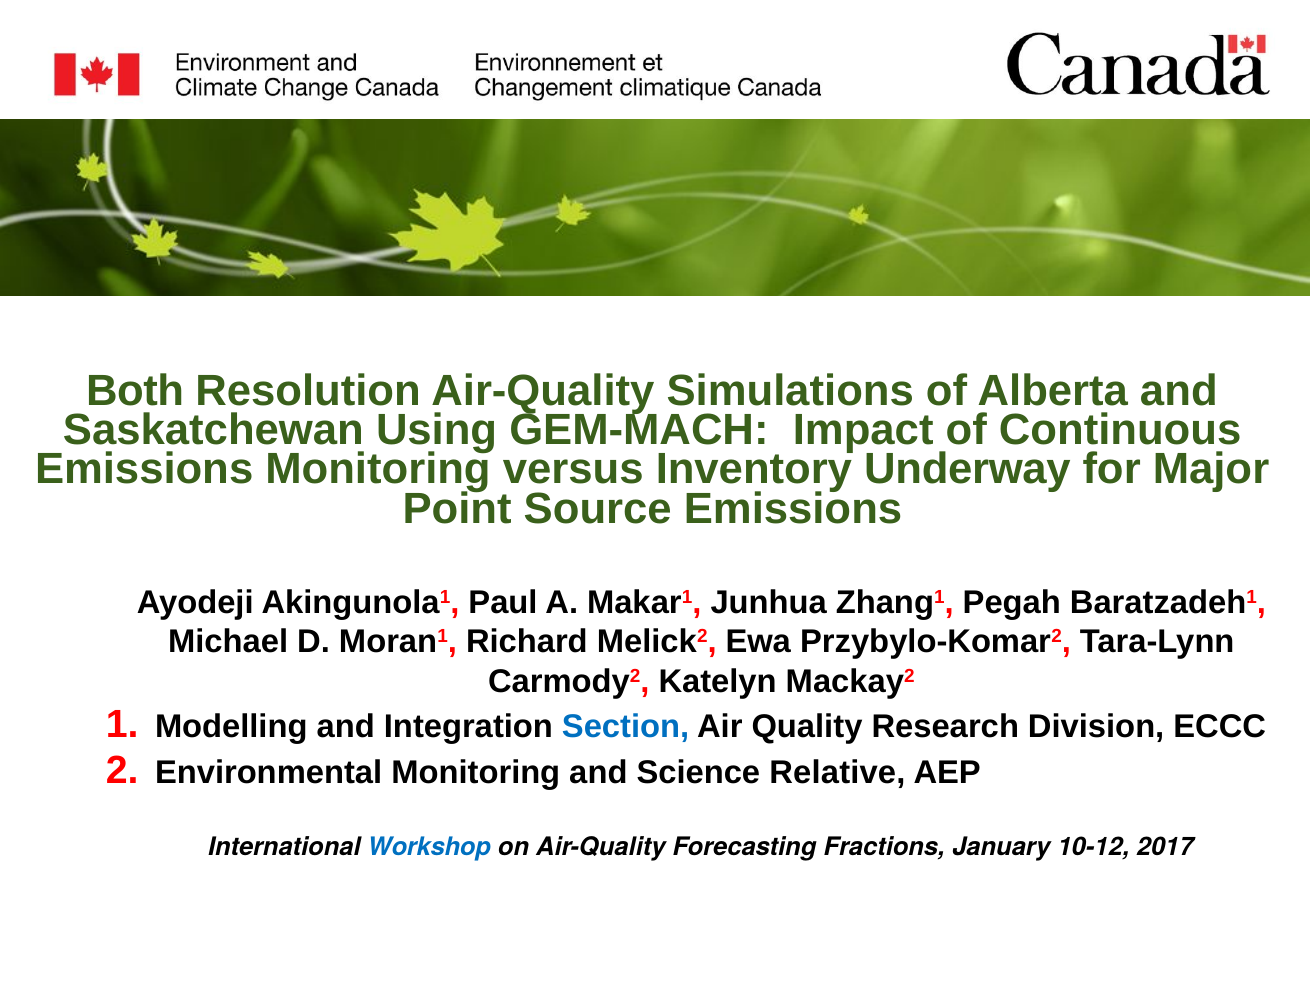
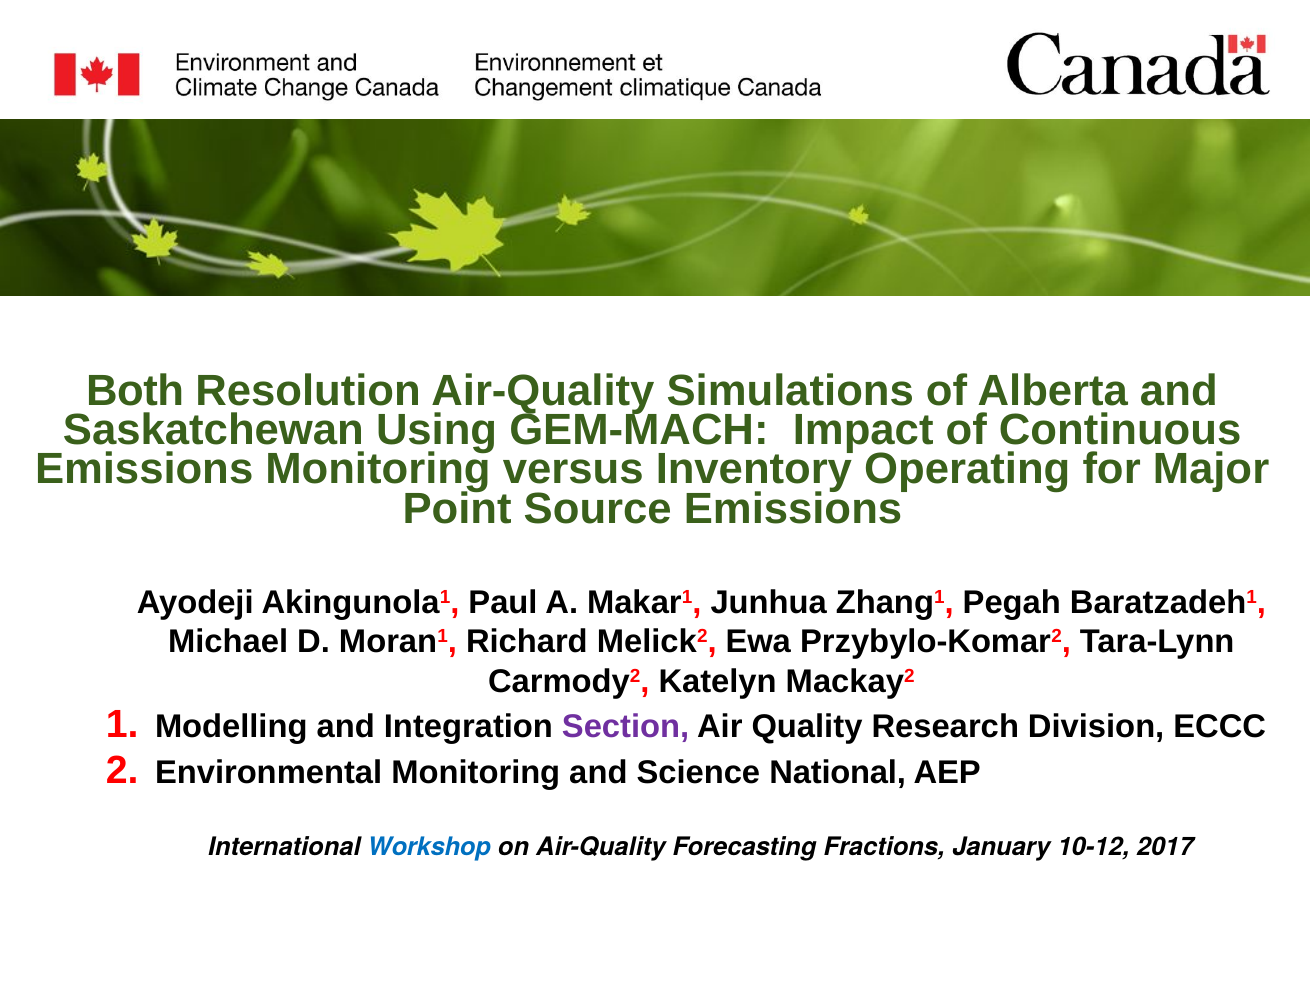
Underway: Underway -> Operating
Section colour: blue -> purple
Relative: Relative -> National
